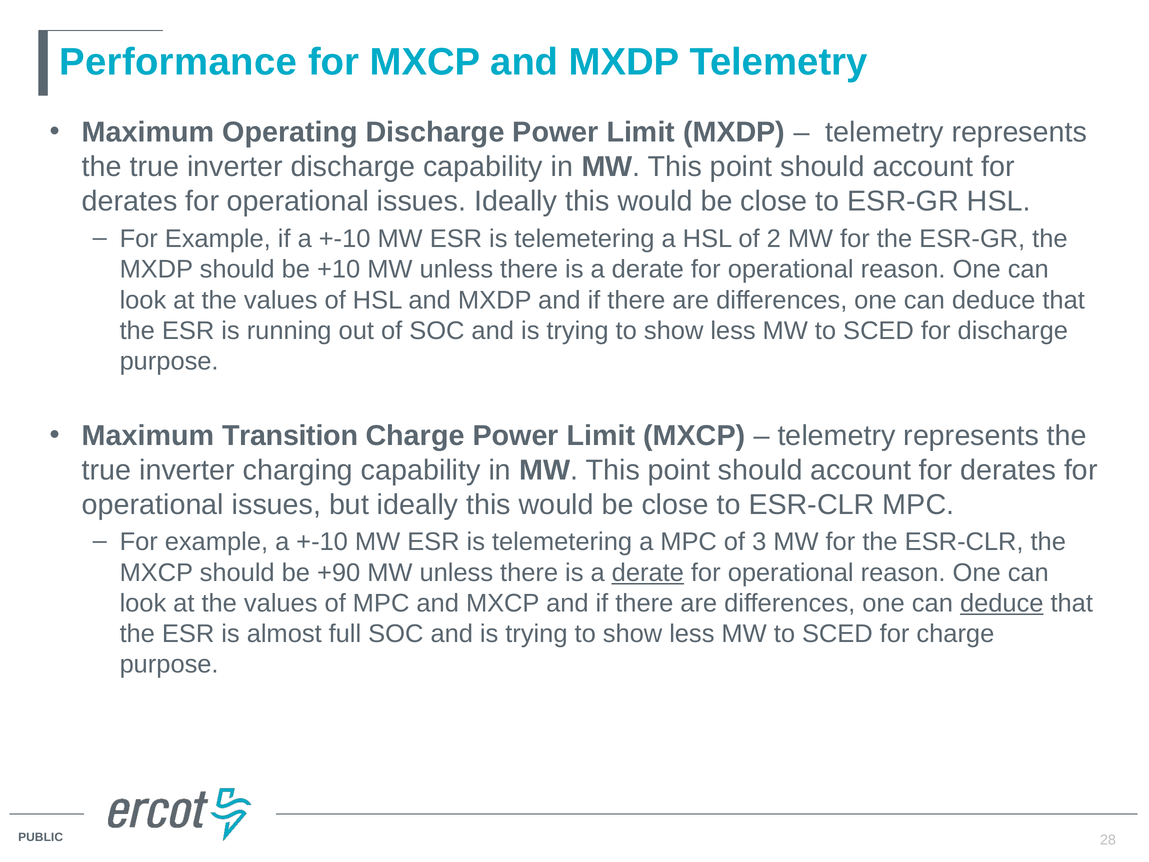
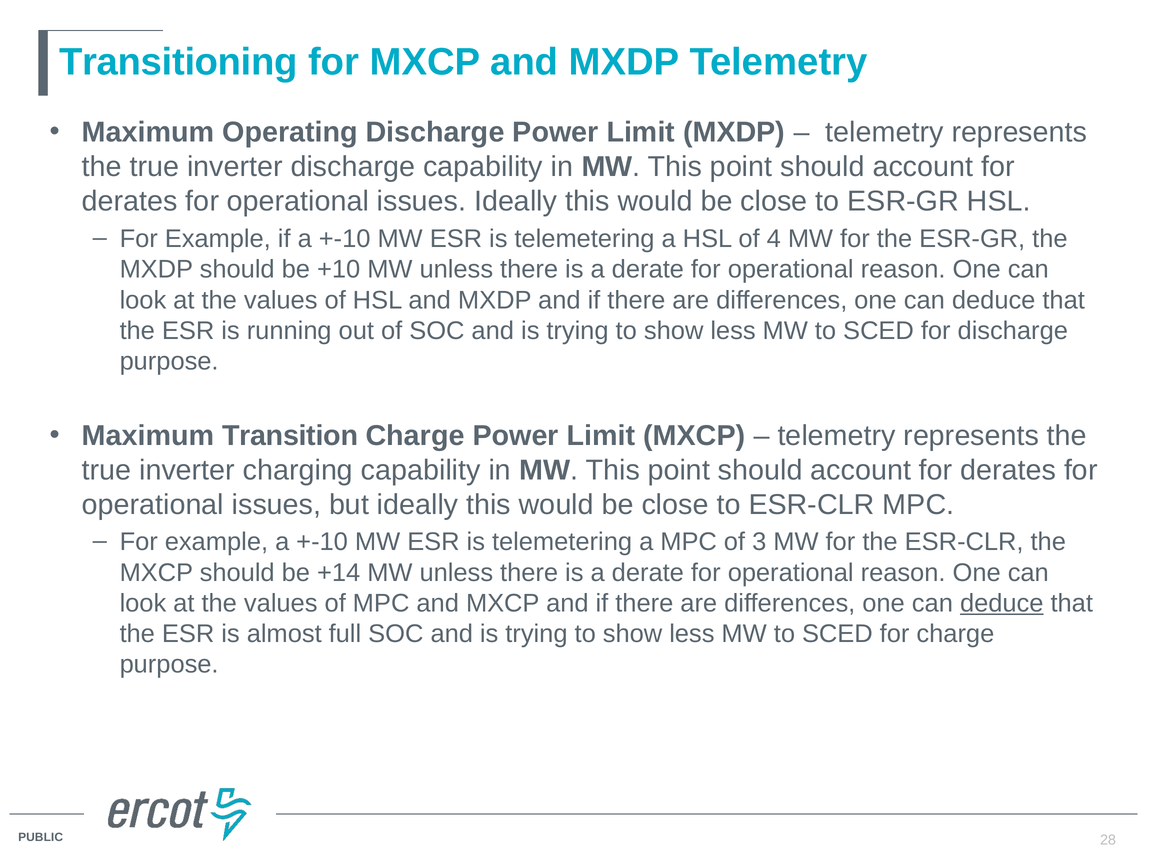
Performance: Performance -> Transitioning
2: 2 -> 4
+90: +90 -> +14
derate at (648, 573) underline: present -> none
